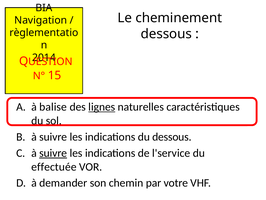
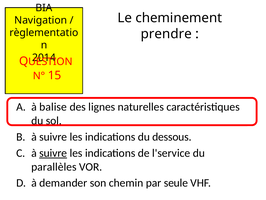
dessous at (166, 34): dessous -> prendre
lignes underline: present -> none
effectuée: effectuée -> parallèles
votre: votre -> seule
